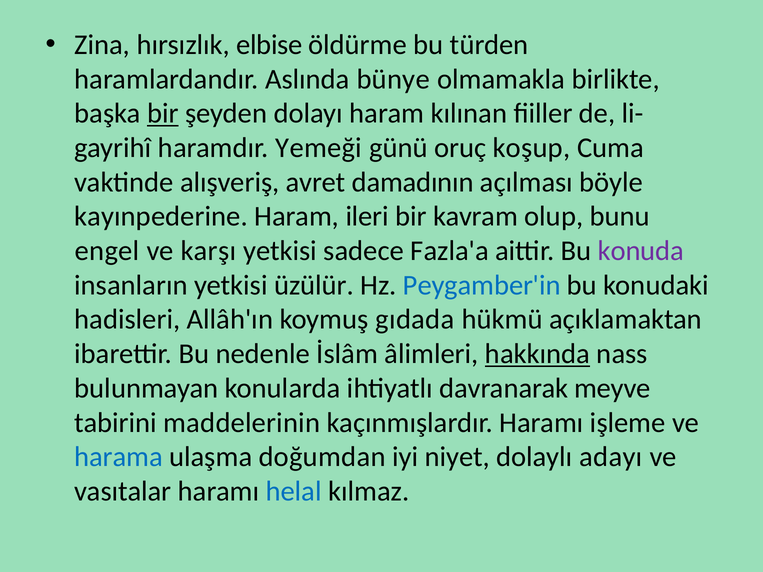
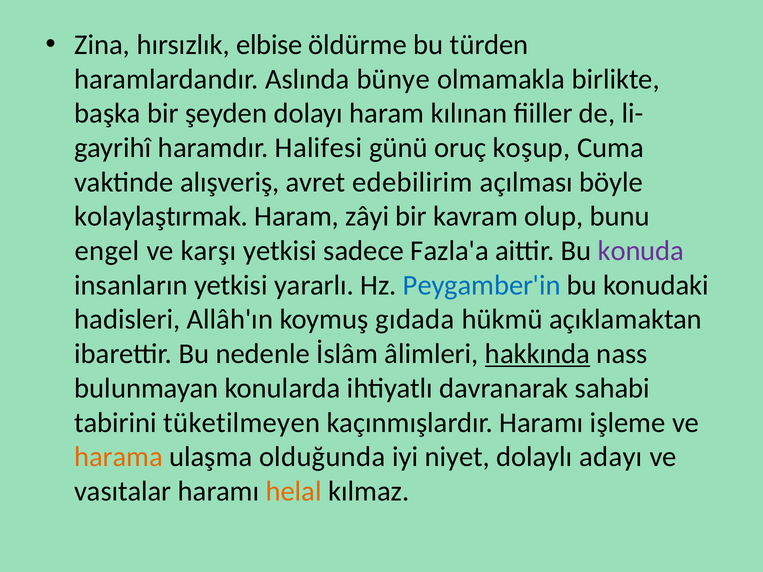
bir at (163, 113) underline: present -> none
Yemeği: Yemeği -> Halifesi
damadının: damadının -> edebilirim
kayınpederine: kayınpederine -> kolaylaştırmak
ileri: ileri -> zâyi
üzülür: üzülür -> yararlı
meyve: meyve -> sahabi
maddelerinin: maddelerinin -> tüketilmeyen
harama colour: blue -> orange
doğumdan: doğumdan -> olduğunda
helal colour: blue -> orange
